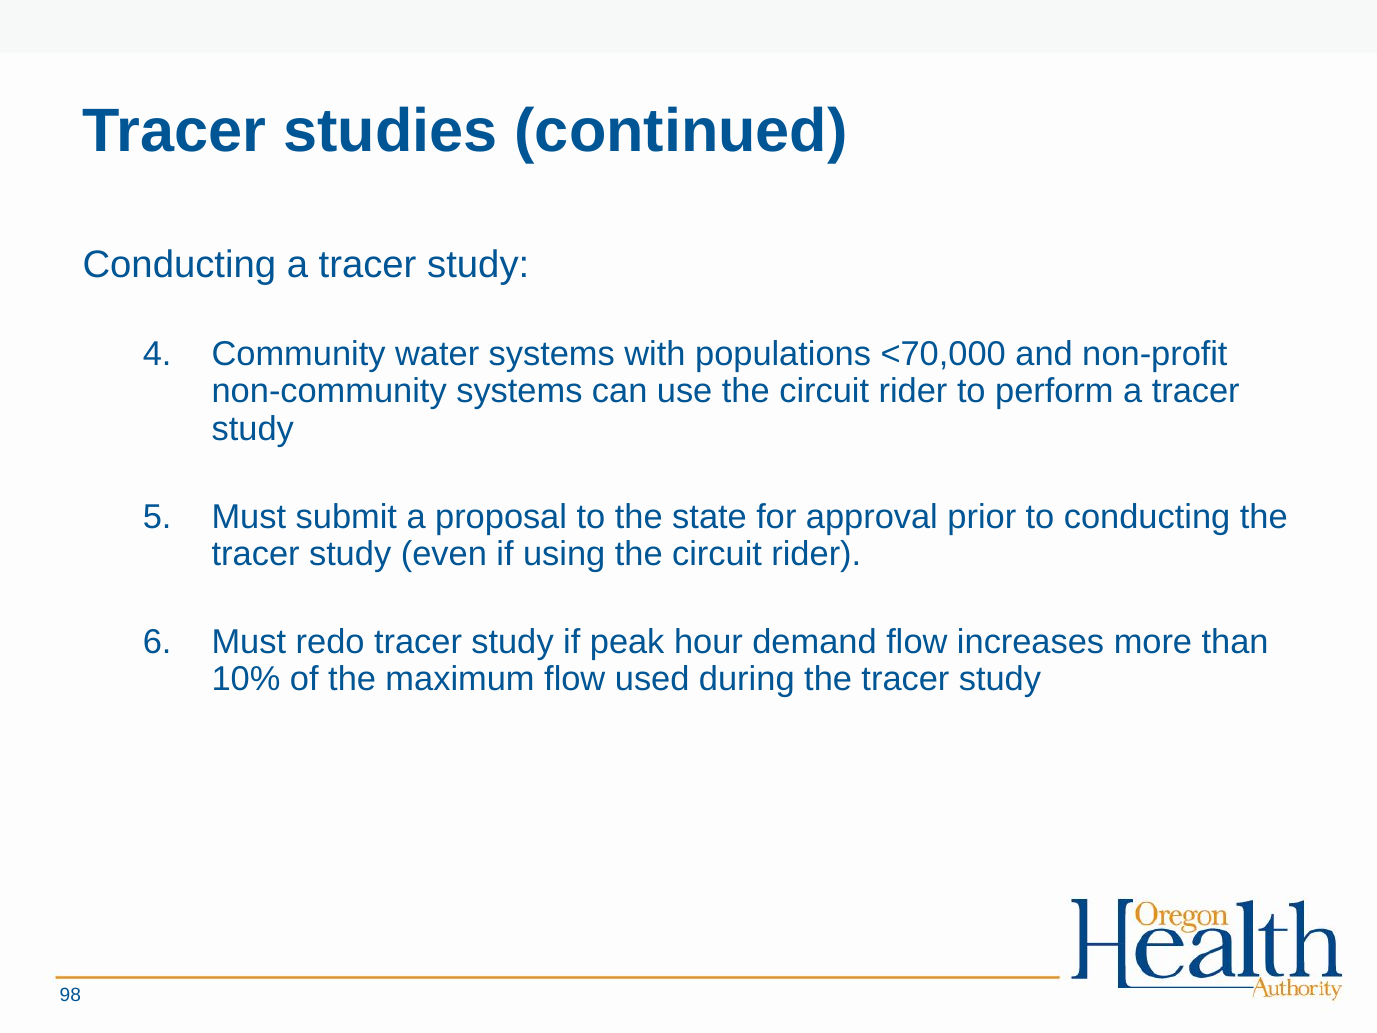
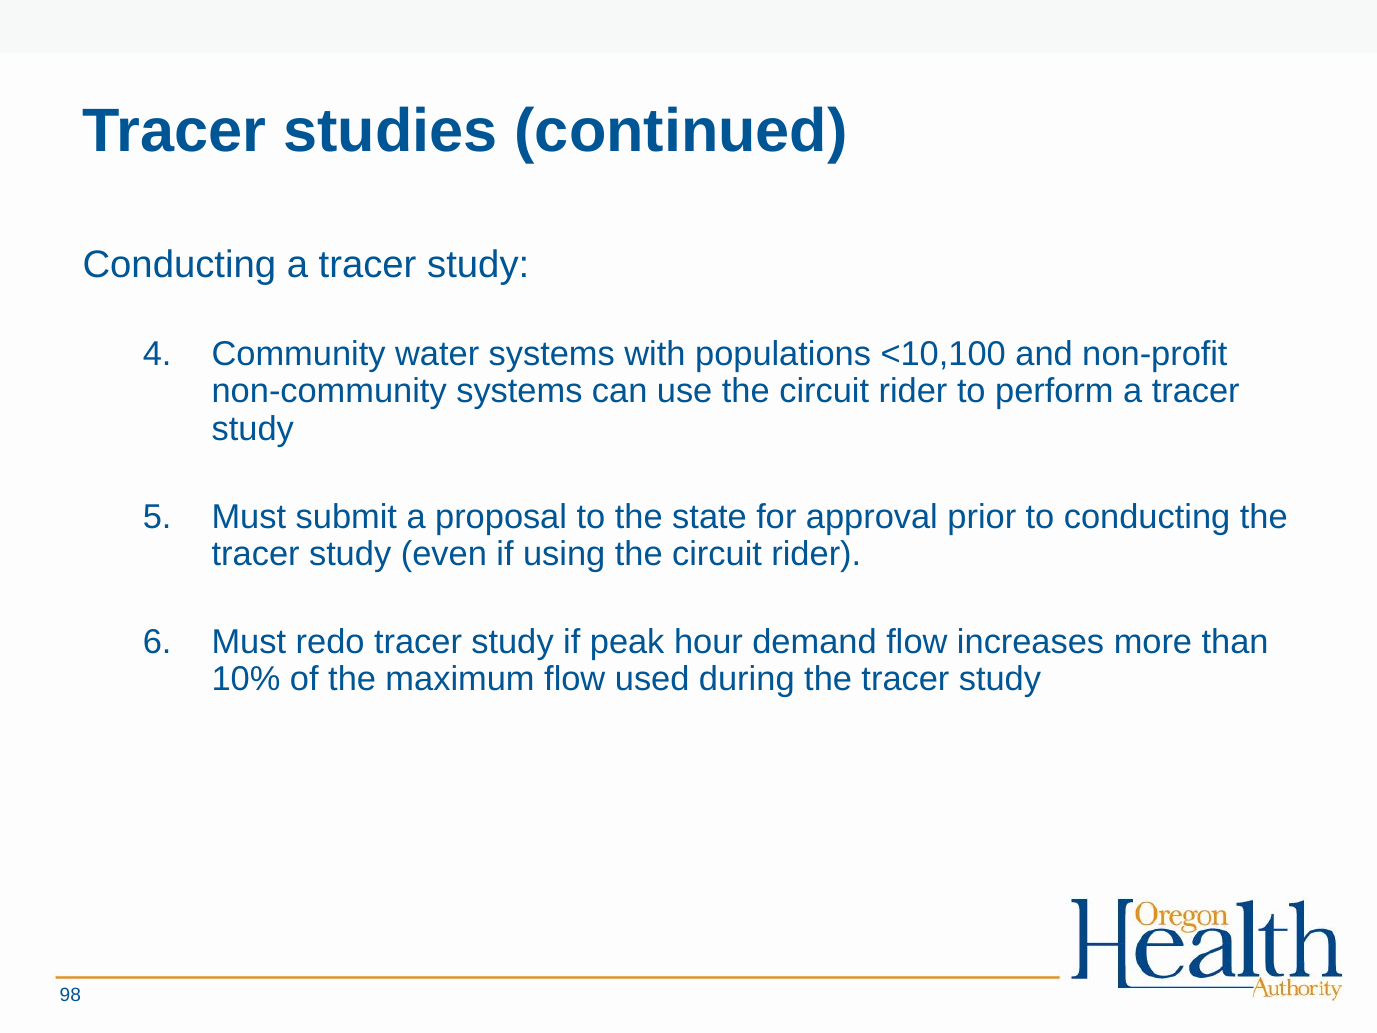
<70,000: <70,000 -> <10,100
